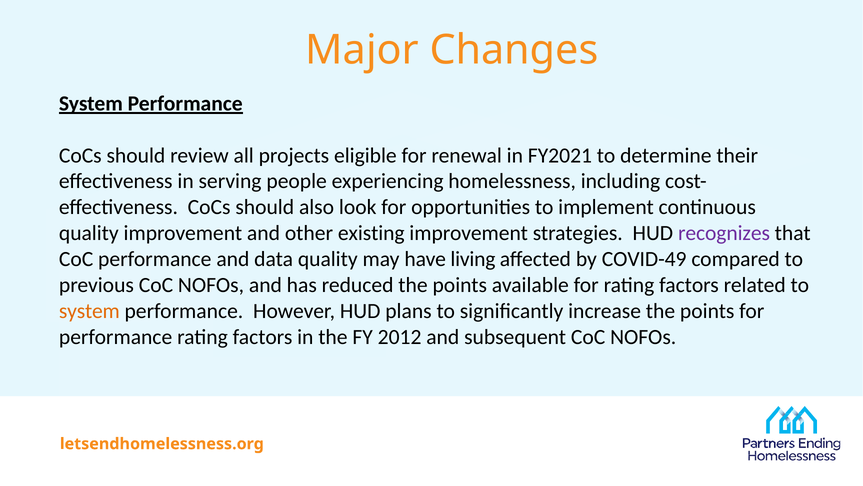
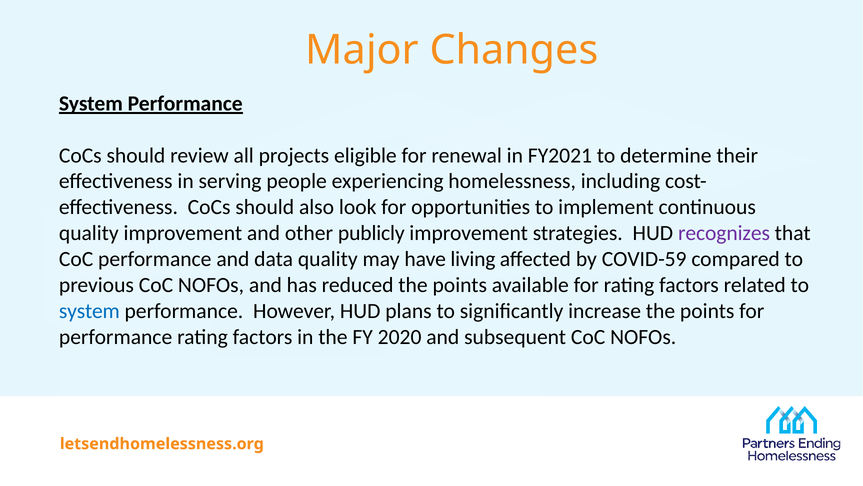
existing: existing -> publicly
COVID-49: COVID-49 -> COVID-59
system at (89, 311) colour: orange -> blue
2012: 2012 -> 2020
